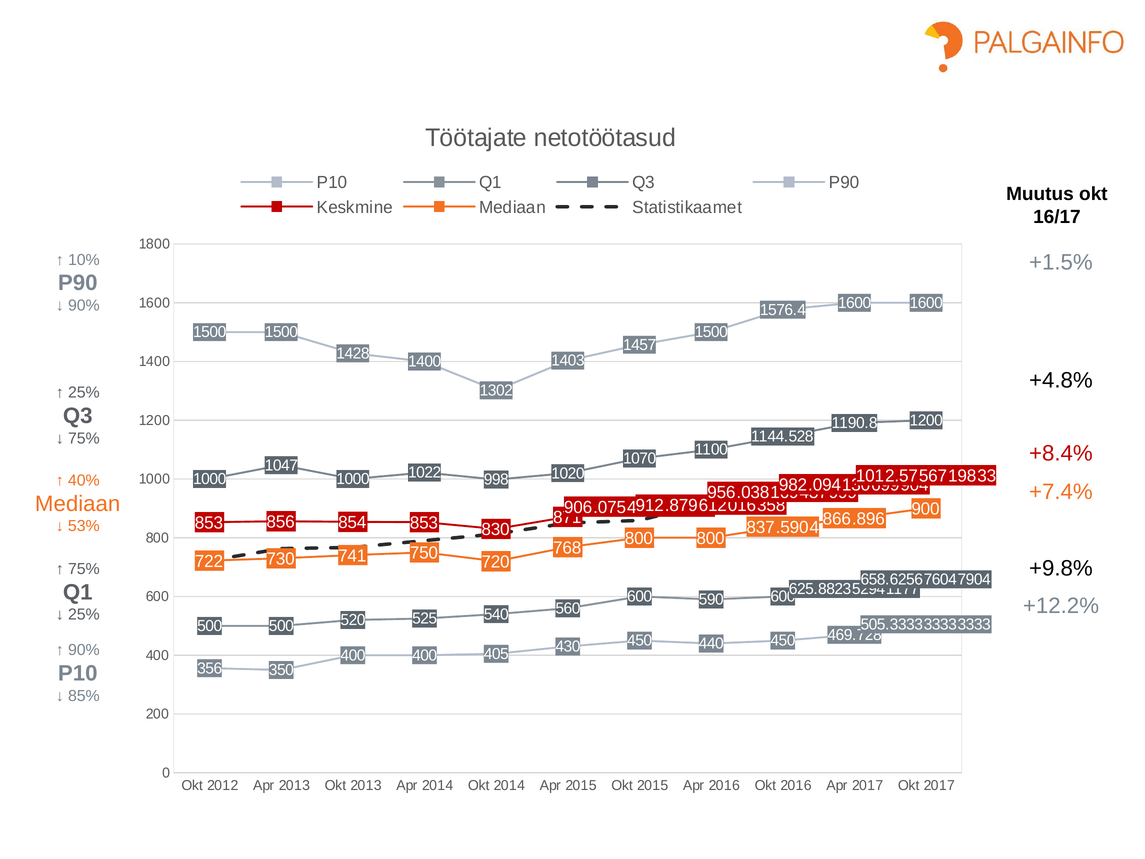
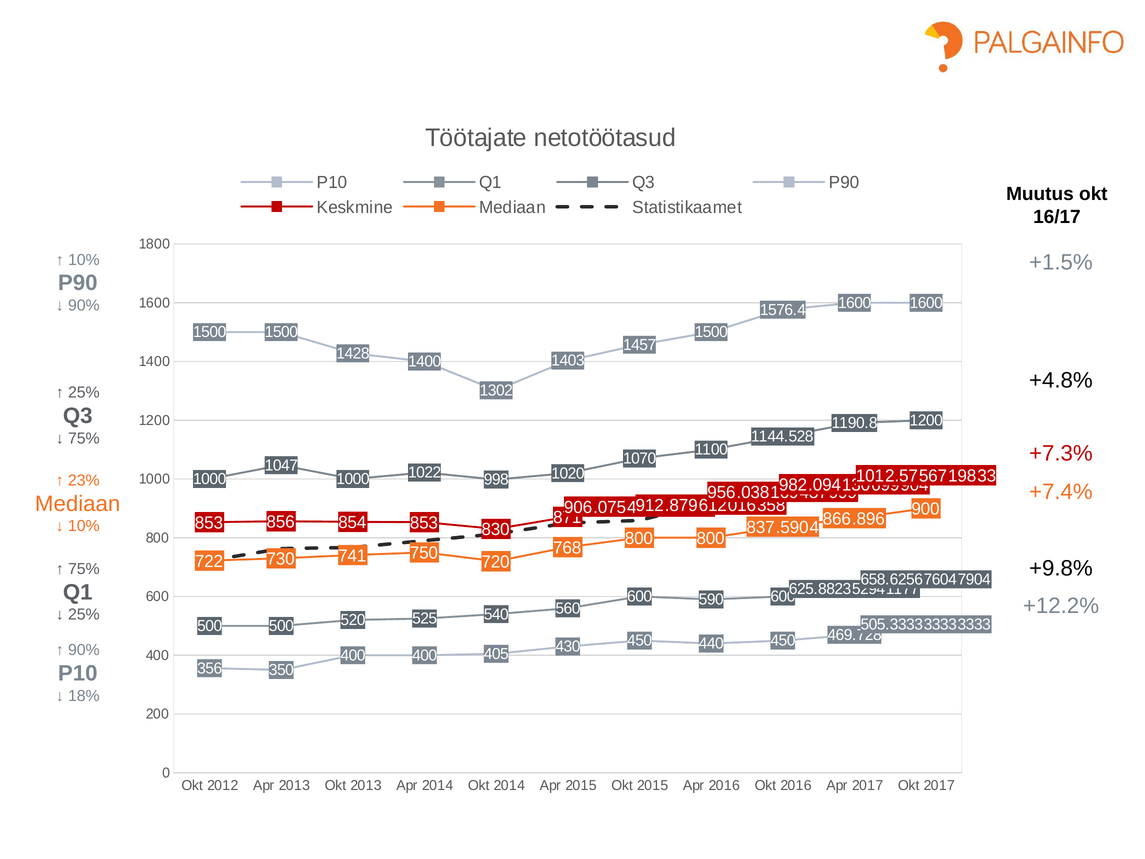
+8.4%: +8.4% -> +7.3%
40%: 40% -> 23%
53% at (84, 526): 53% -> 10%
85%: 85% -> 18%
